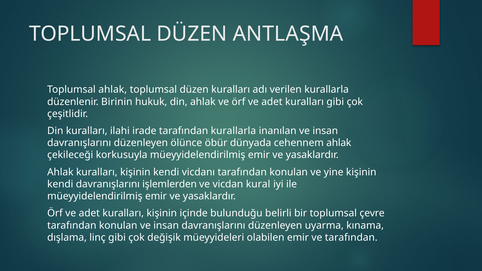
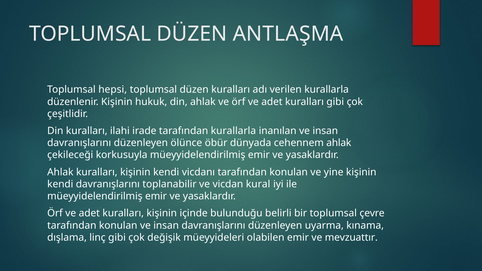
Toplumsal ahlak: ahlak -> hepsi
düzenlenir Birinin: Birinin -> Kişinin
işlemlerden: işlemlerden -> toplanabilir
ve tarafından: tarafından -> mevzuattır
